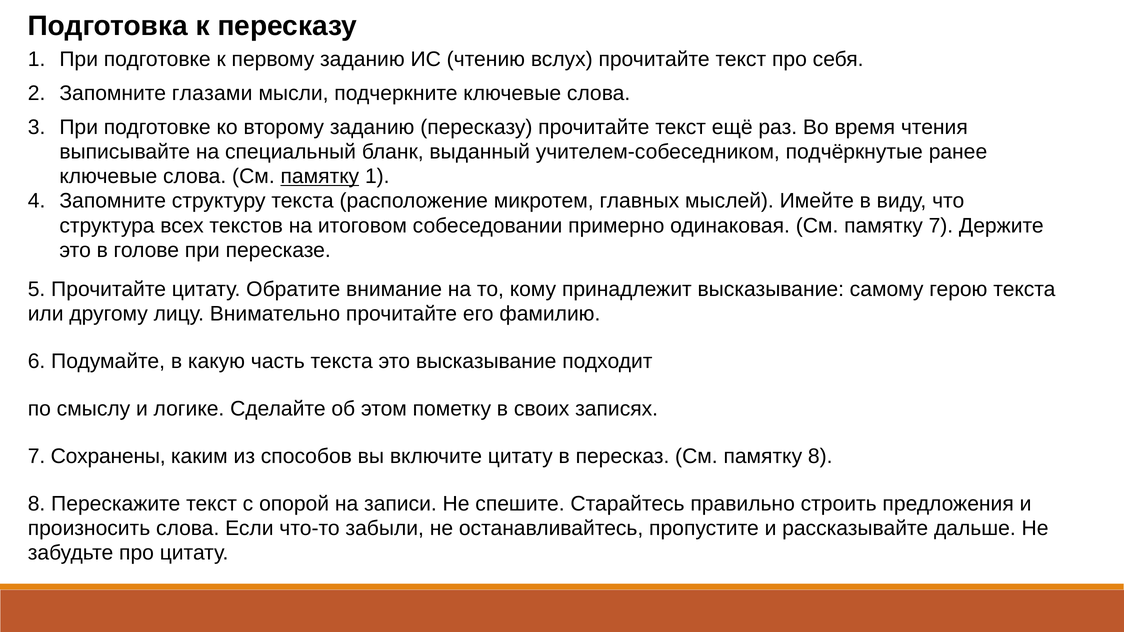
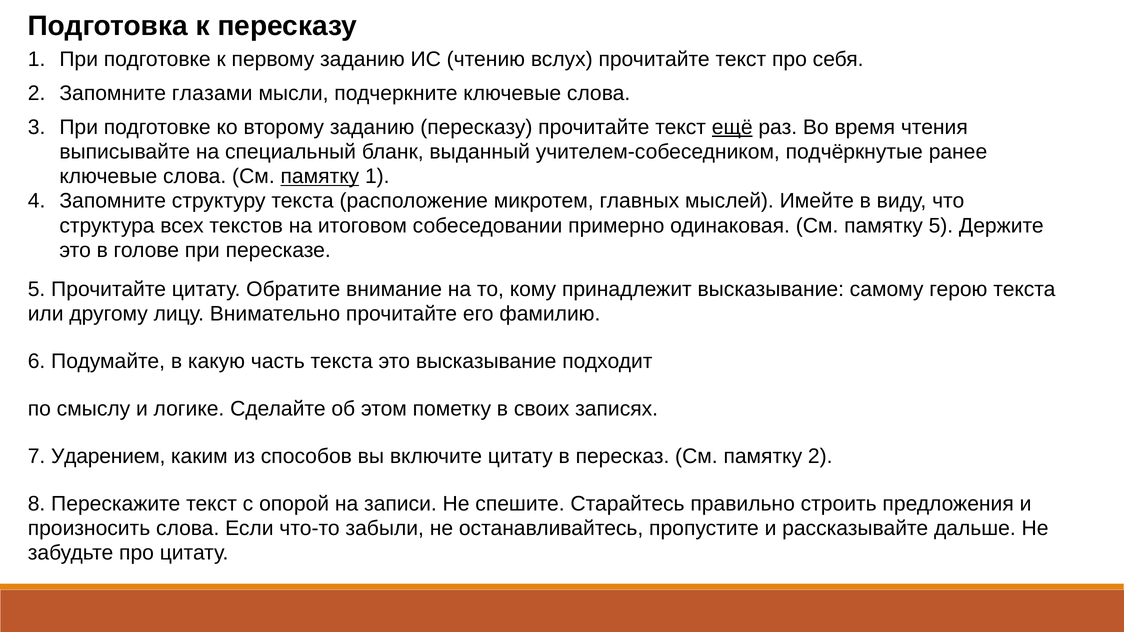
ещё underline: none -> present
памятку 7: 7 -> 5
Сохранены: Сохранены -> Ударением
памятку 8: 8 -> 2
